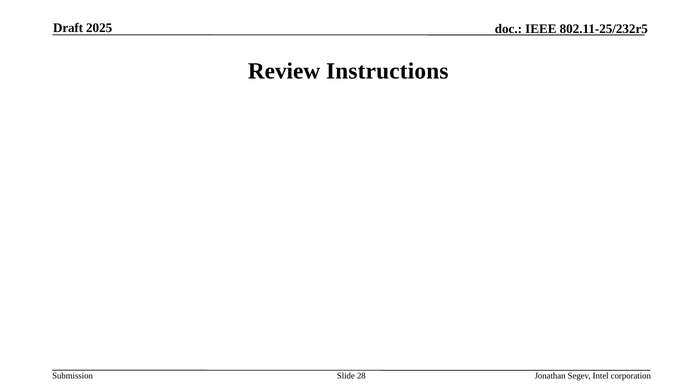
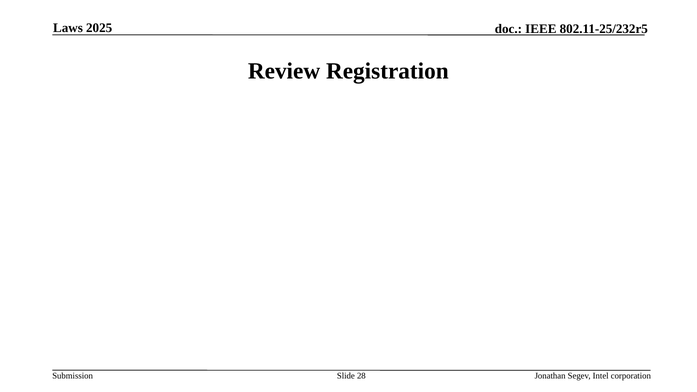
Draft: Draft -> Laws
Instructions: Instructions -> Registration
